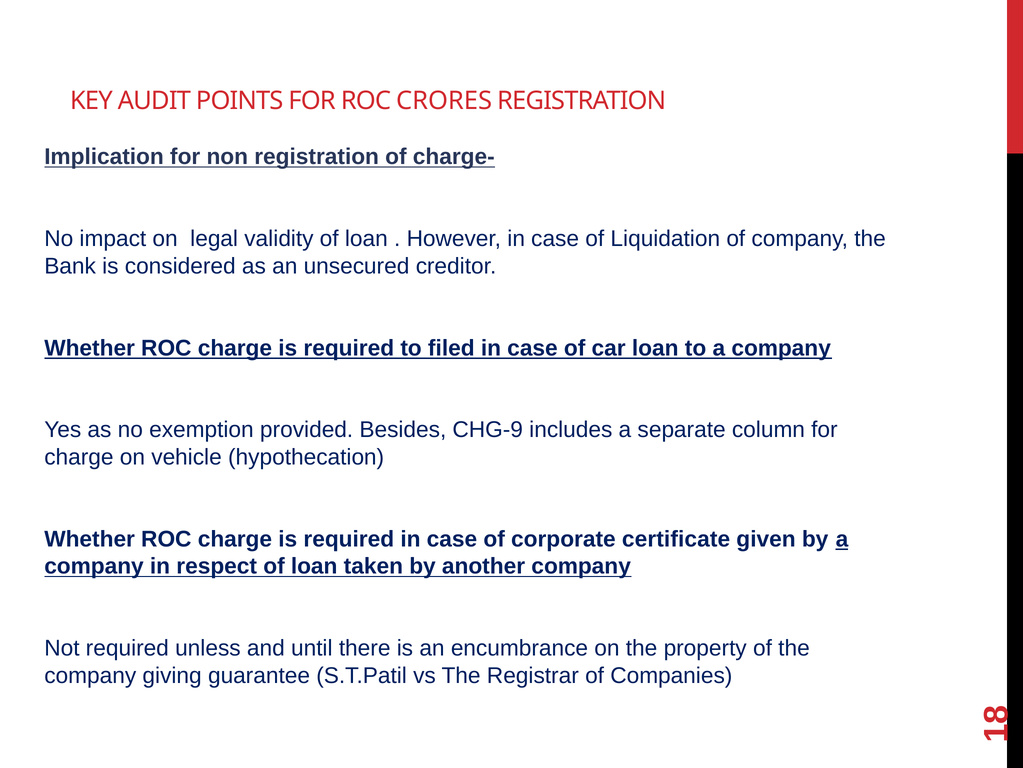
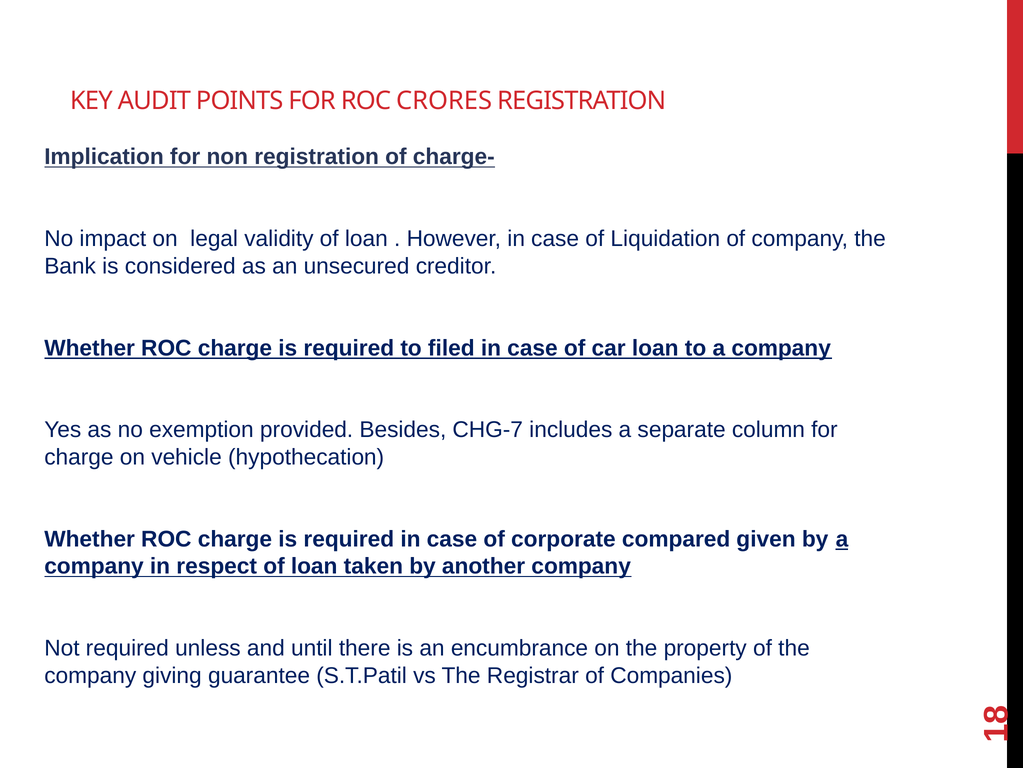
CHG-9: CHG-9 -> CHG-7
certificate: certificate -> compared
